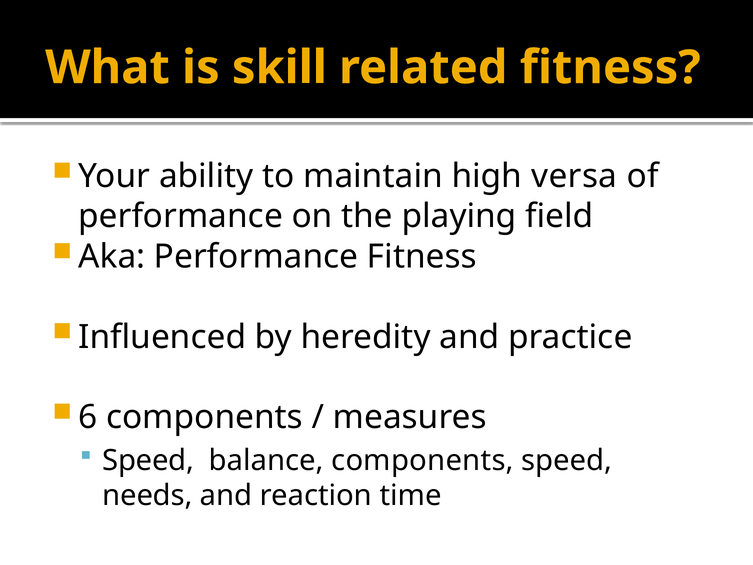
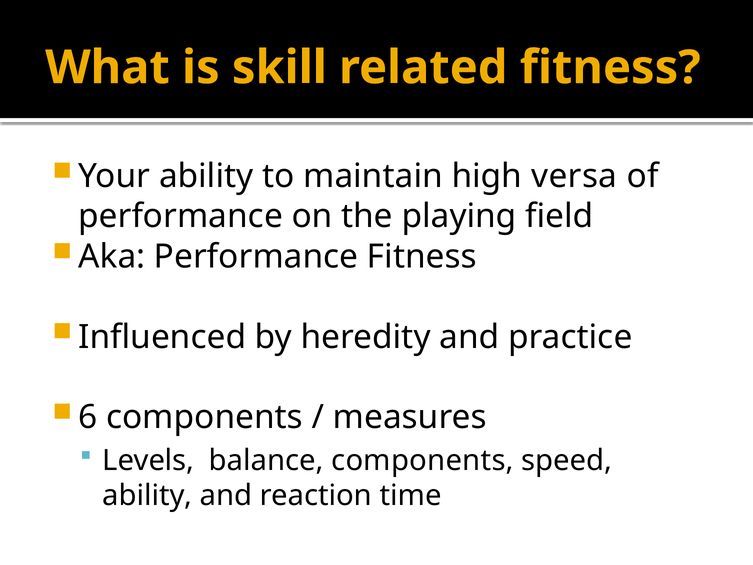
Speed at (148, 460): Speed -> Levels
needs at (147, 496): needs -> ability
